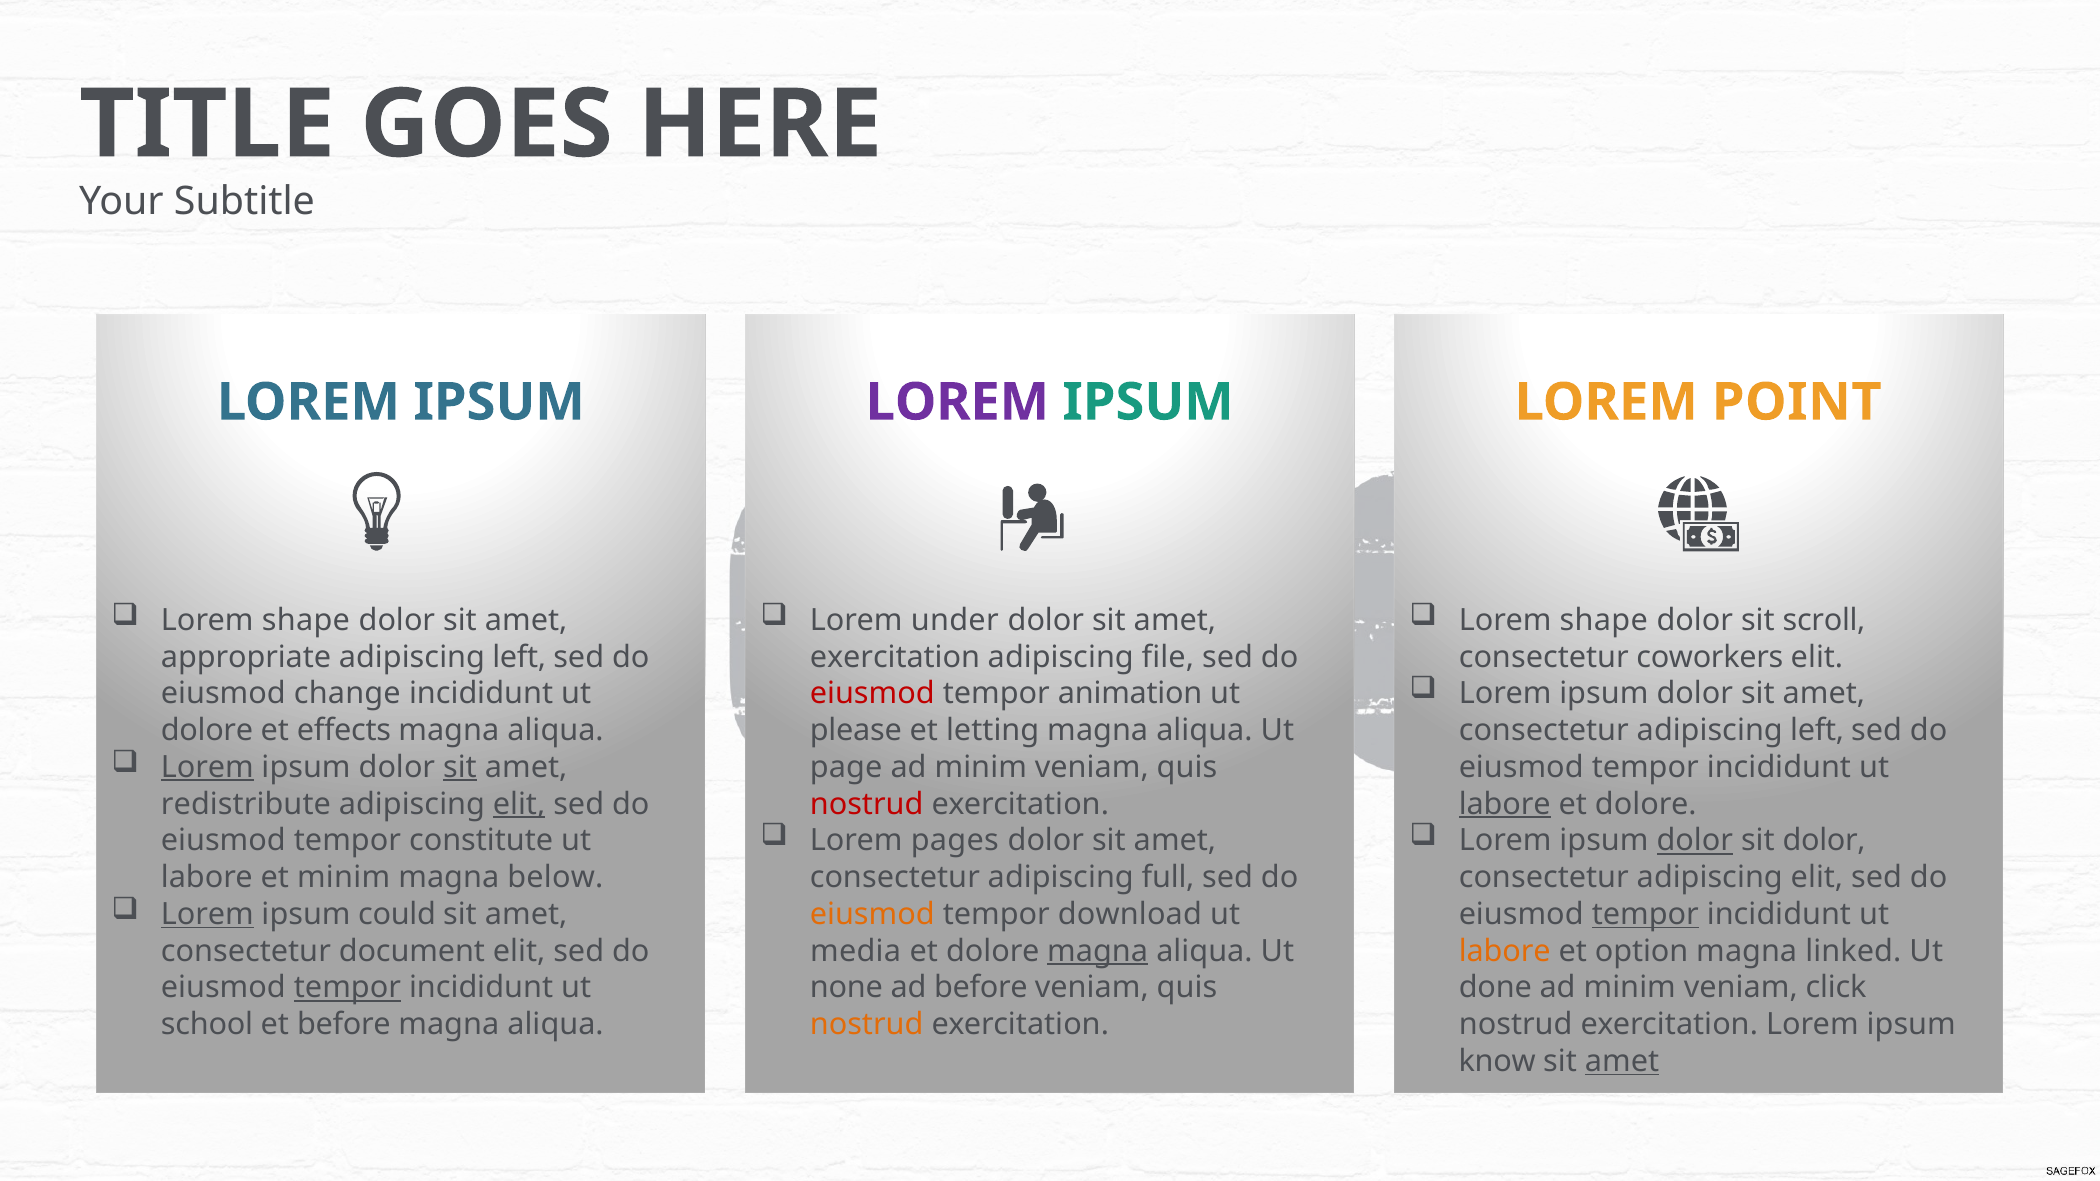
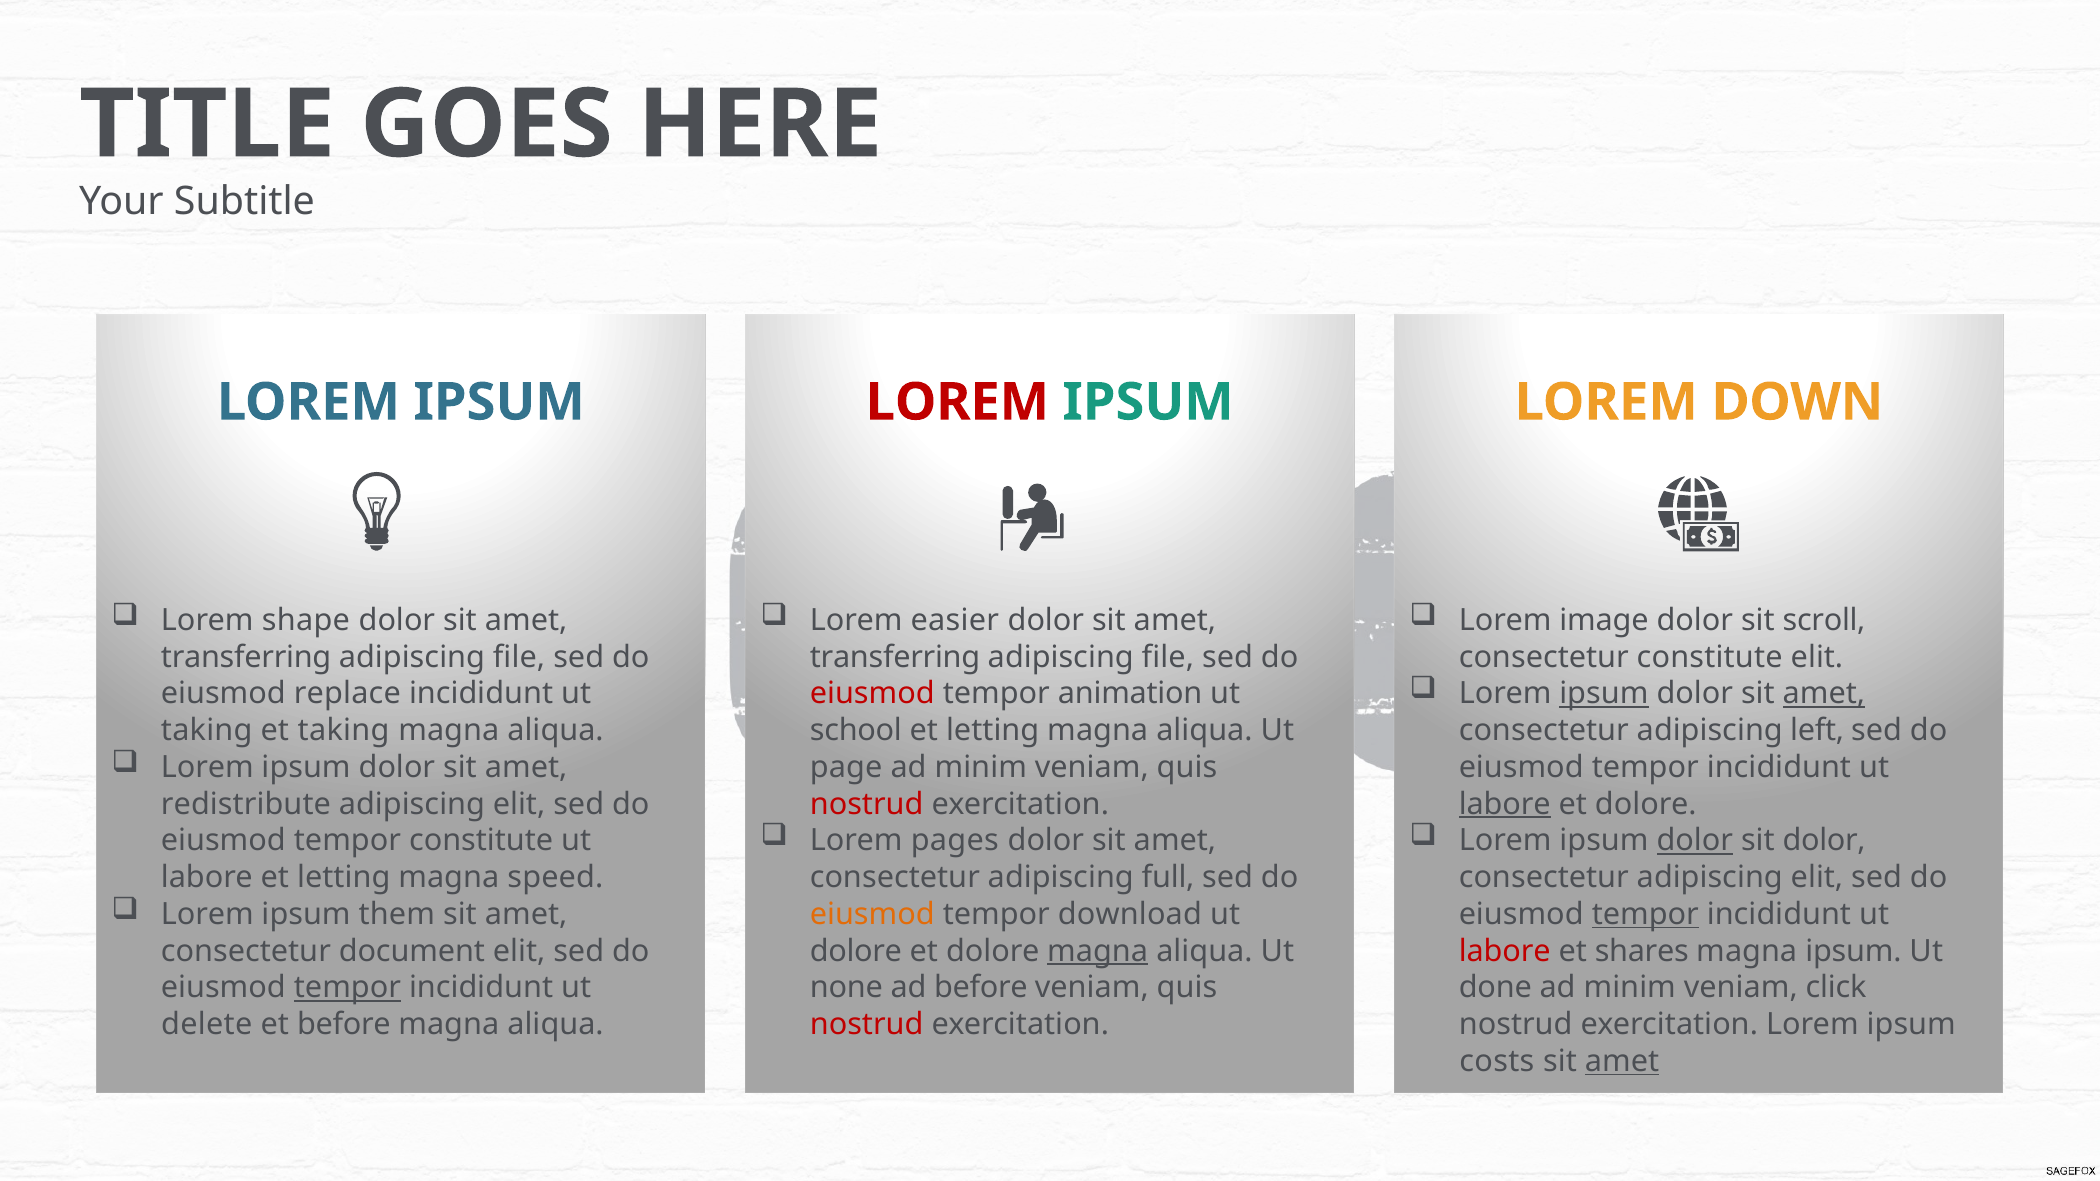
LOREM at (957, 402) colour: purple -> red
POINT: POINT -> DOWN
under: under -> easier
shape at (1604, 620): shape -> image
appropriate at (246, 657): appropriate -> transferring
left at (519, 657): left -> file
exercitation at (895, 657): exercitation -> transferring
consectetur coworkers: coworkers -> constitute
ipsum at (1604, 694) underline: none -> present
amet at (1824, 694) underline: none -> present
change: change -> replace
dolore at (207, 731): dolore -> taking
et effects: effects -> taking
please: please -> school
Lorem at (207, 767) underline: present -> none
sit at (460, 767) underline: present -> none
elit at (519, 804) underline: present -> none
labore et minim: minim -> letting
below: below -> speed
Lorem at (207, 914) underline: present -> none
could: could -> them
media at (856, 951): media -> dolore
labore at (1505, 951) colour: orange -> red
option: option -> shares
magna linked: linked -> ipsum
school: school -> delete
nostrud at (867, 1025) colour: orange -> red
know: know -> costs
